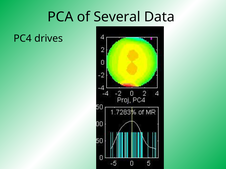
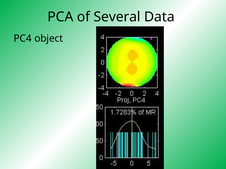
drives: drives -> object
